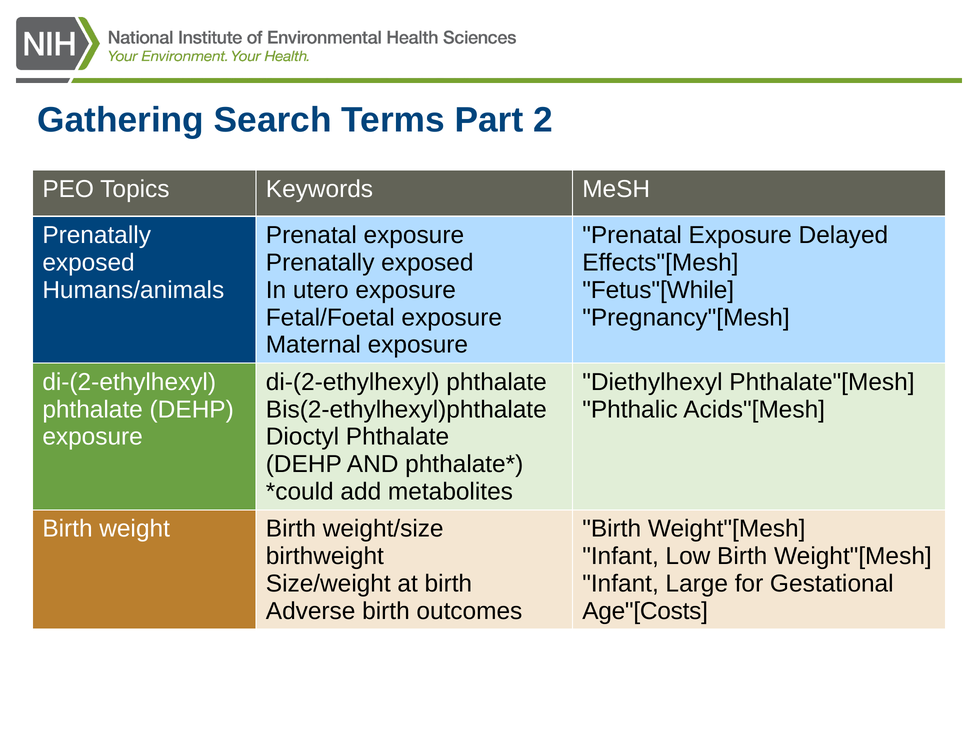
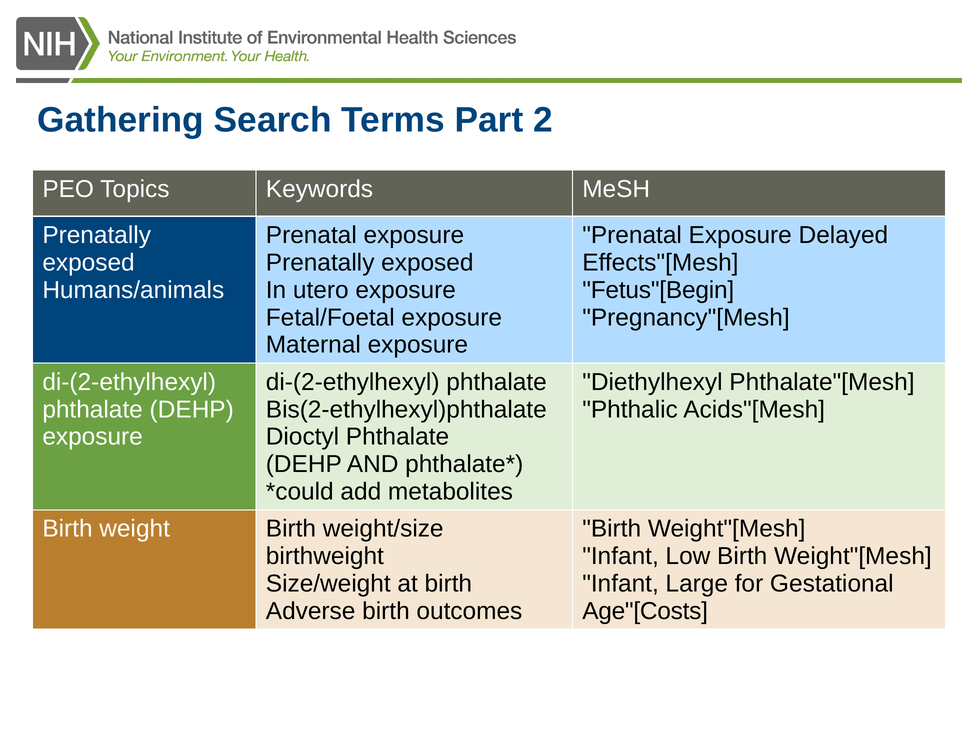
Fetus"[While: Fetus"[While -> Fetus"[Begin
